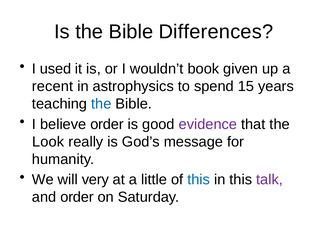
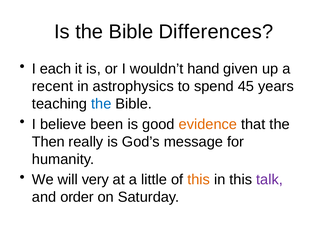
used: used -> each
book: book -> hand
15: 15 -> 45
believe order: order -> been
evidence colour: purple -> orange
Look: Look -> Then
this at (199, 180) colour: blue -> orange
